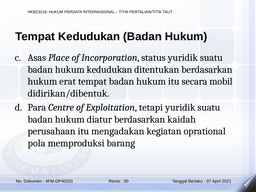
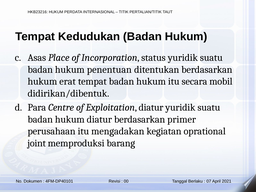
hukum kedudukan: kedudukan -> penentuan
Exploitation tetapi: tetapi -> diatur
kaidah: kaidah -> primer
pola: pola -> joint
